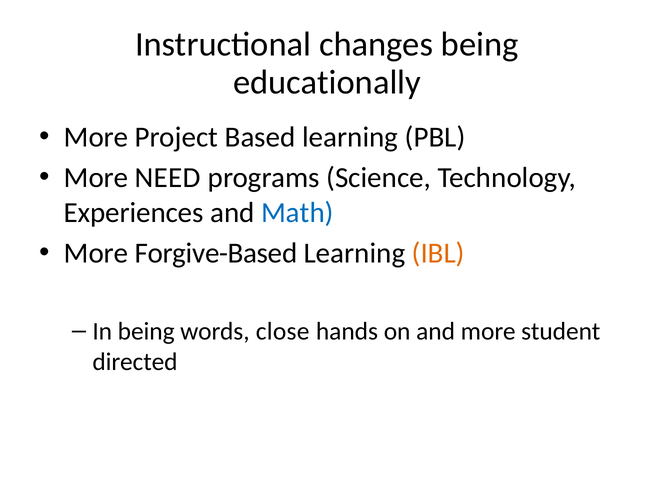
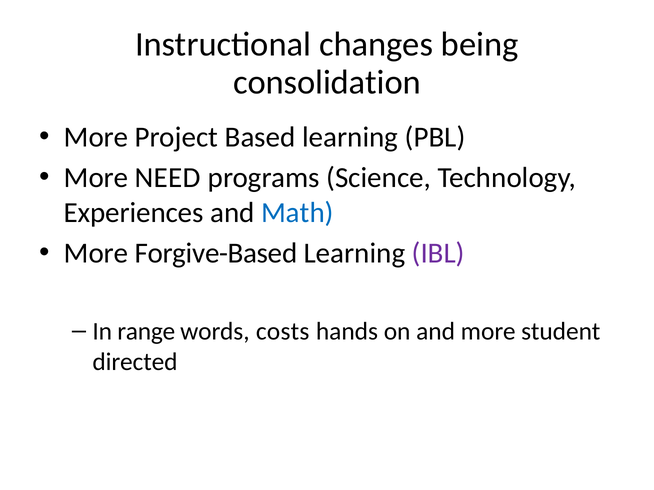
educationally: educationally -> consolidation
IBL colour: orange -> purple
In being: being -> range
close: close -> costs
